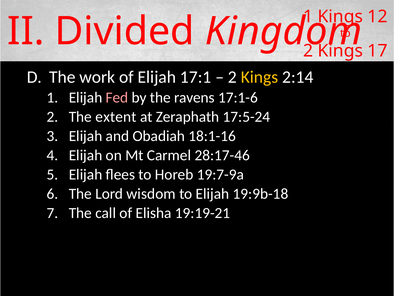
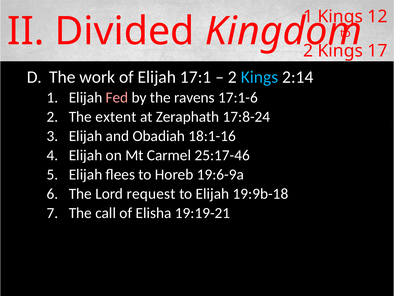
Kings at (259, 77) colour: yellow -> light blue
17:5-24: 17:5-24 -> 17:8-24
28:17-46: 28:17-46 -> 25:17-46
19:7-9a: 19:7-9a -> 19:6-9a
wisdom: wisdom -> request
